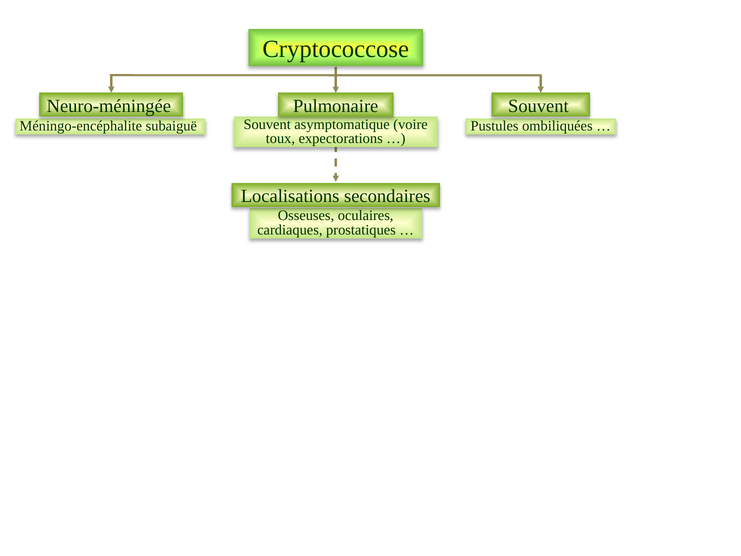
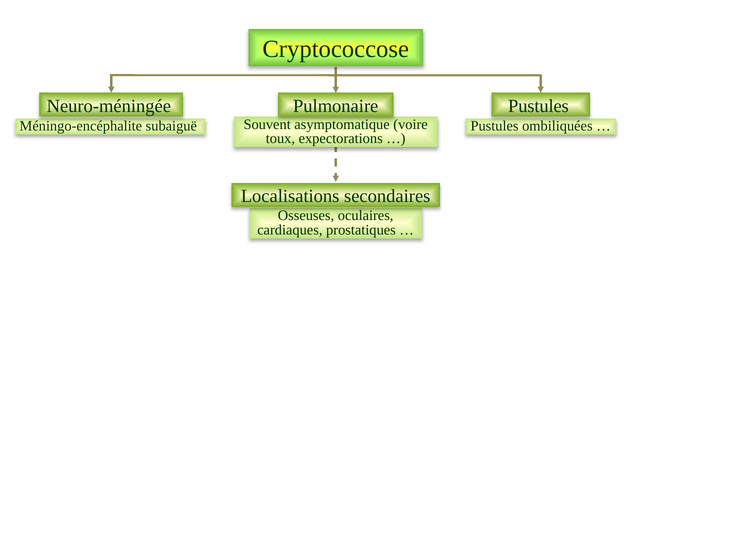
Pulmonaire Souvent: Souvent -> Pustules
